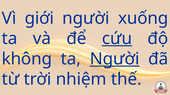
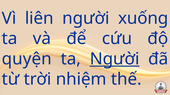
giới: giới -> liên
cứu underline: present -> none
không: không -> quyện
